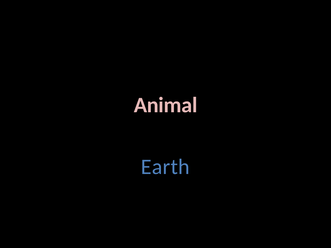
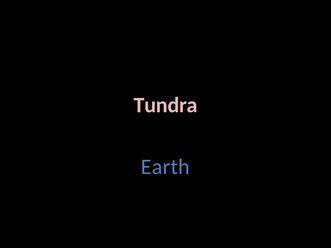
Animal: Animal -> Tundra
